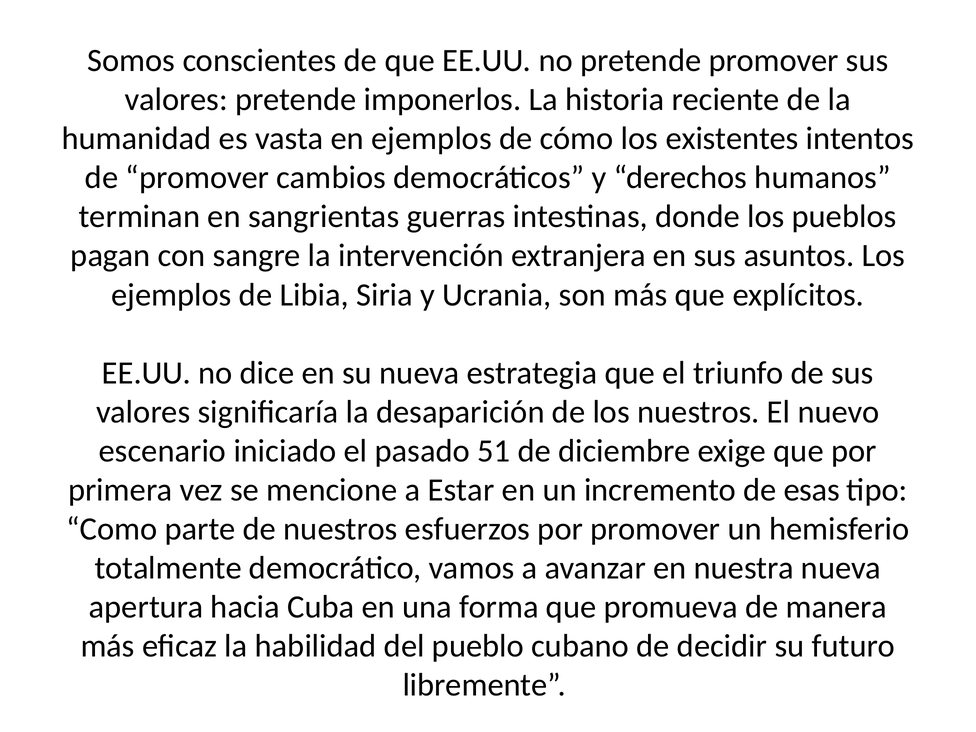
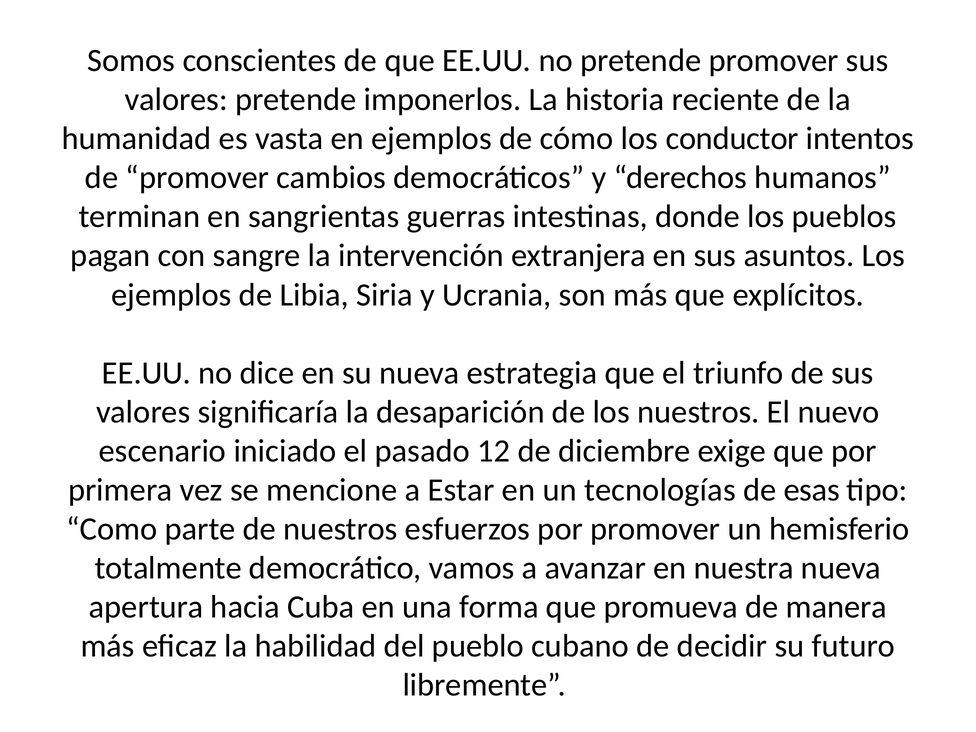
existentes: existentes -> conductor
51: 51 -> 12
incremento: incremento -> tecnologías
